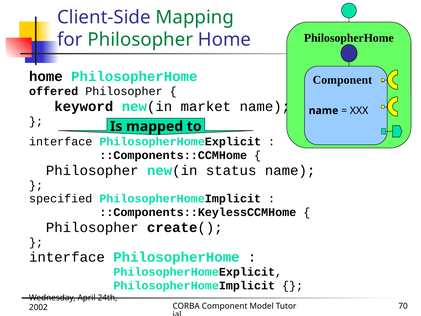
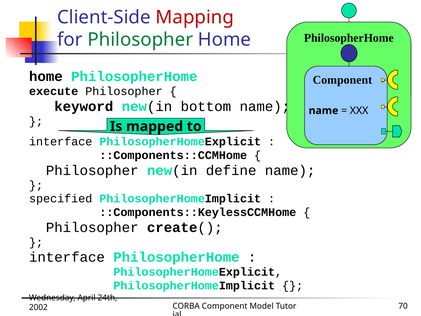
Mapping colour: green -> red
offered: offered -> execute
market: market -> bottom
status: status -> define
